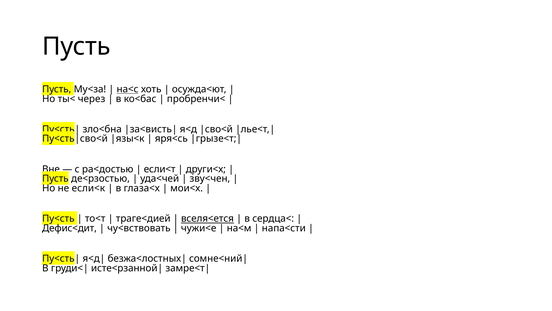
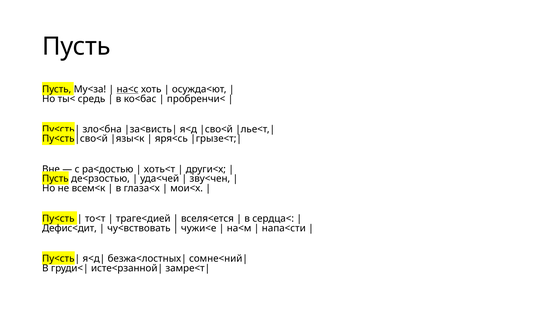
через: через -> средь
если<т: если<т -> хоть<т
если<к: если<к -> всем<к
вселя<ется underline: present -> none
